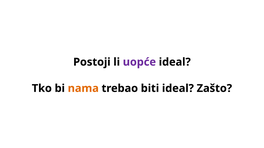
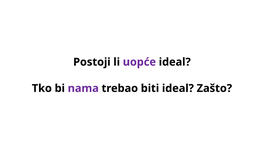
nama colour: orange -> purple
